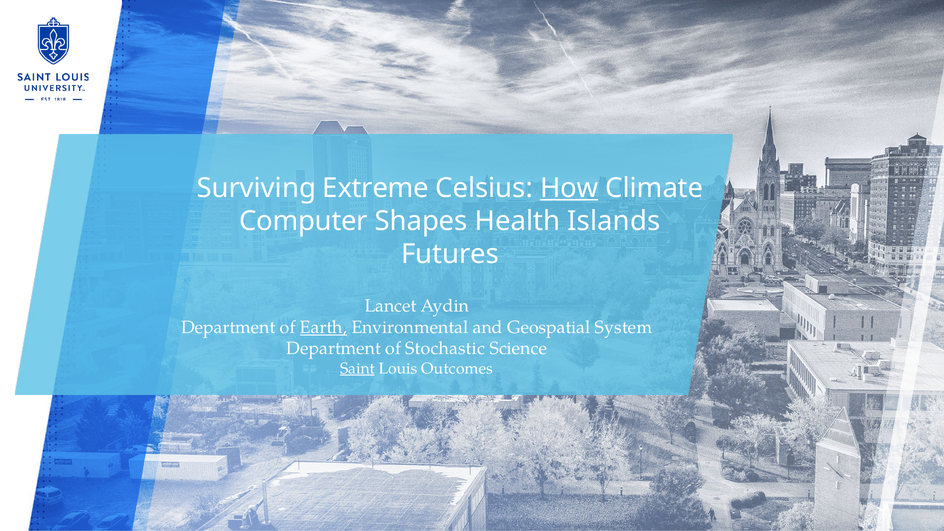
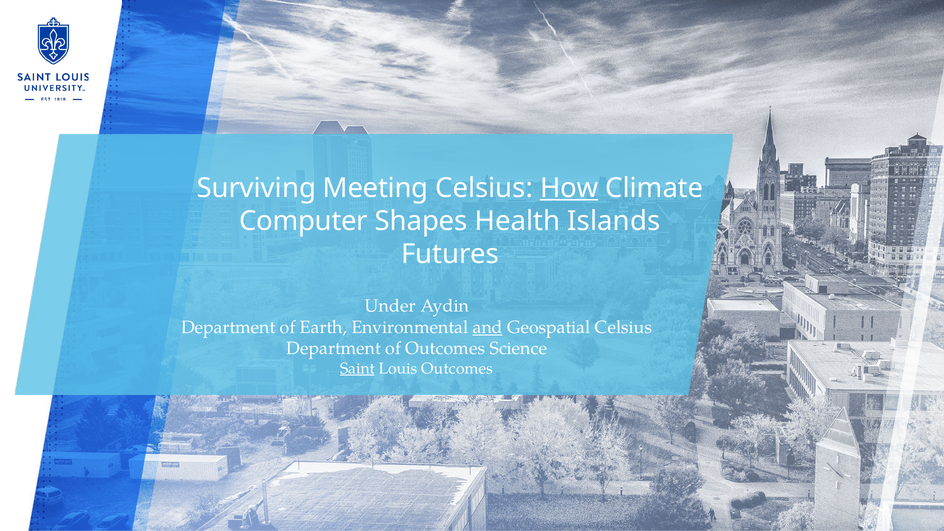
Extreme: Extreme -> Meeting
Lancet: Lancet -> Under
Earth underline: present -> none
and underline: none -> present
Geospatial System: System -> Celsius
of Stochastic: Stochastic -> Outcomes
